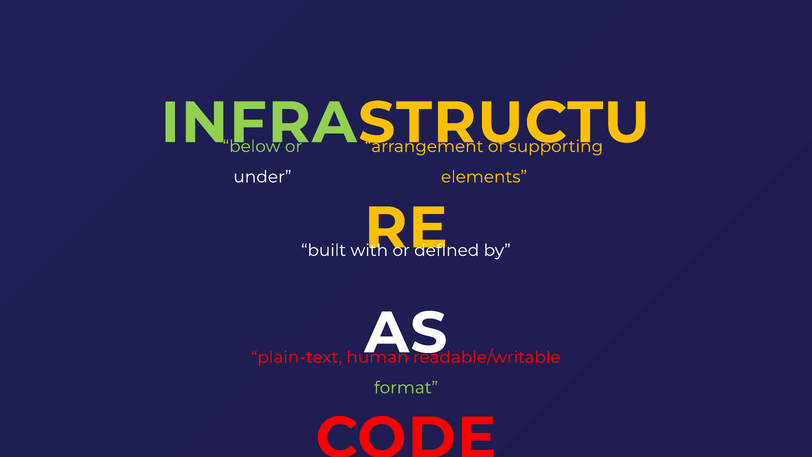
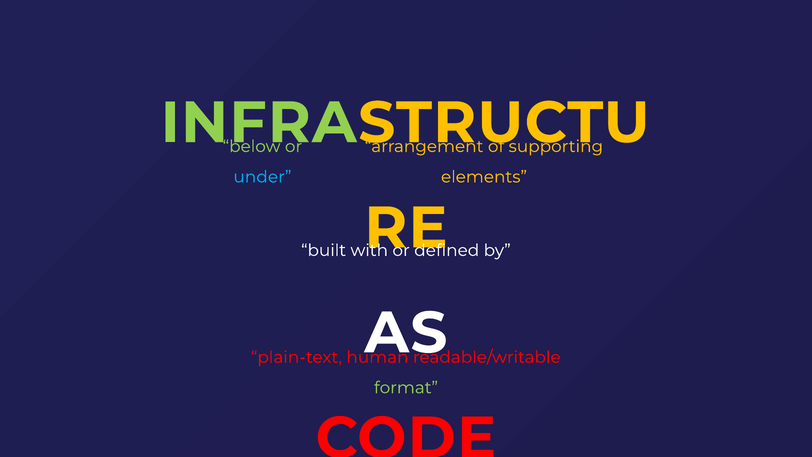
under colour: white -> light blue
